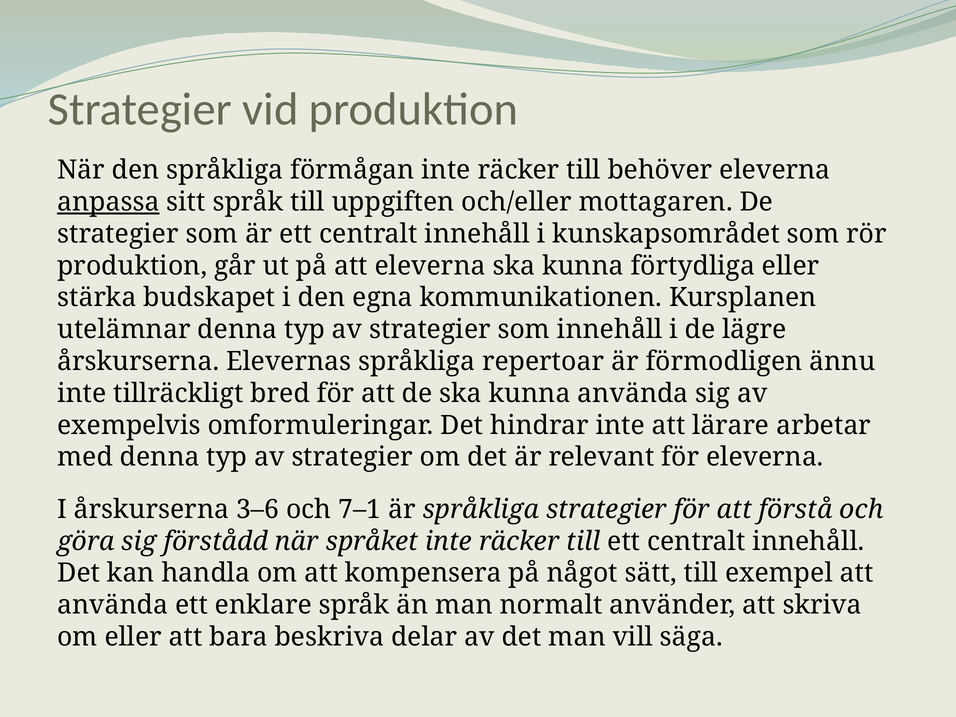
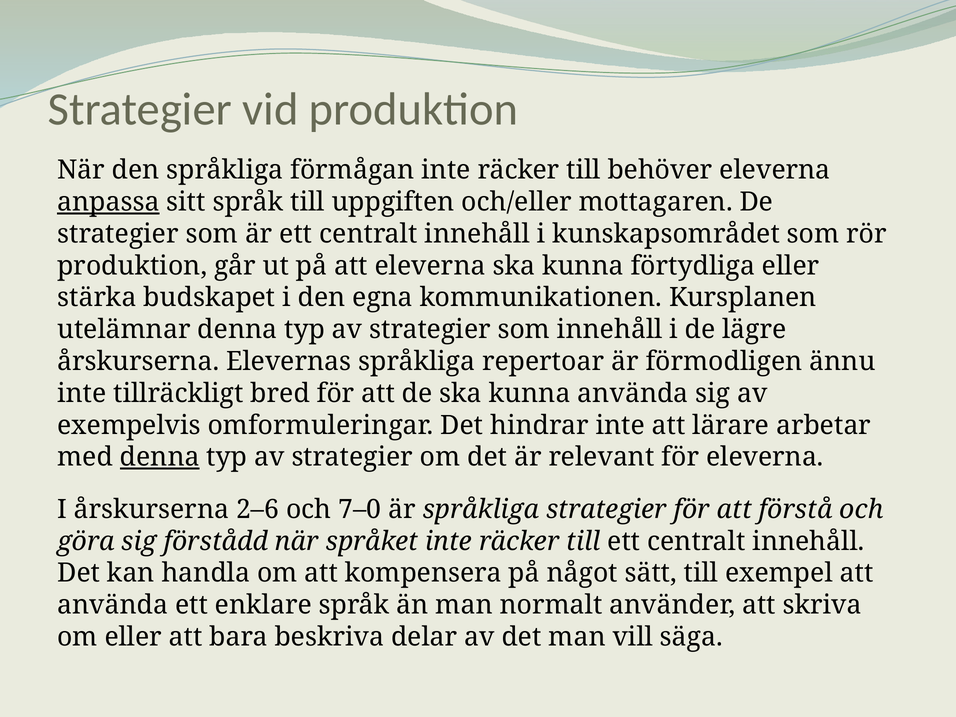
denna at (160, 457) underline: none -> present
3–6: 3–6 -> 2–6
7–1: 7–1 -> 7–0
